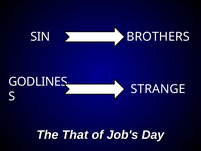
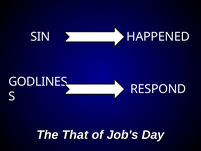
BROTHERS: BROTHERS -> HAPPENED
STRANGE: STRANGE -> RESPOND
